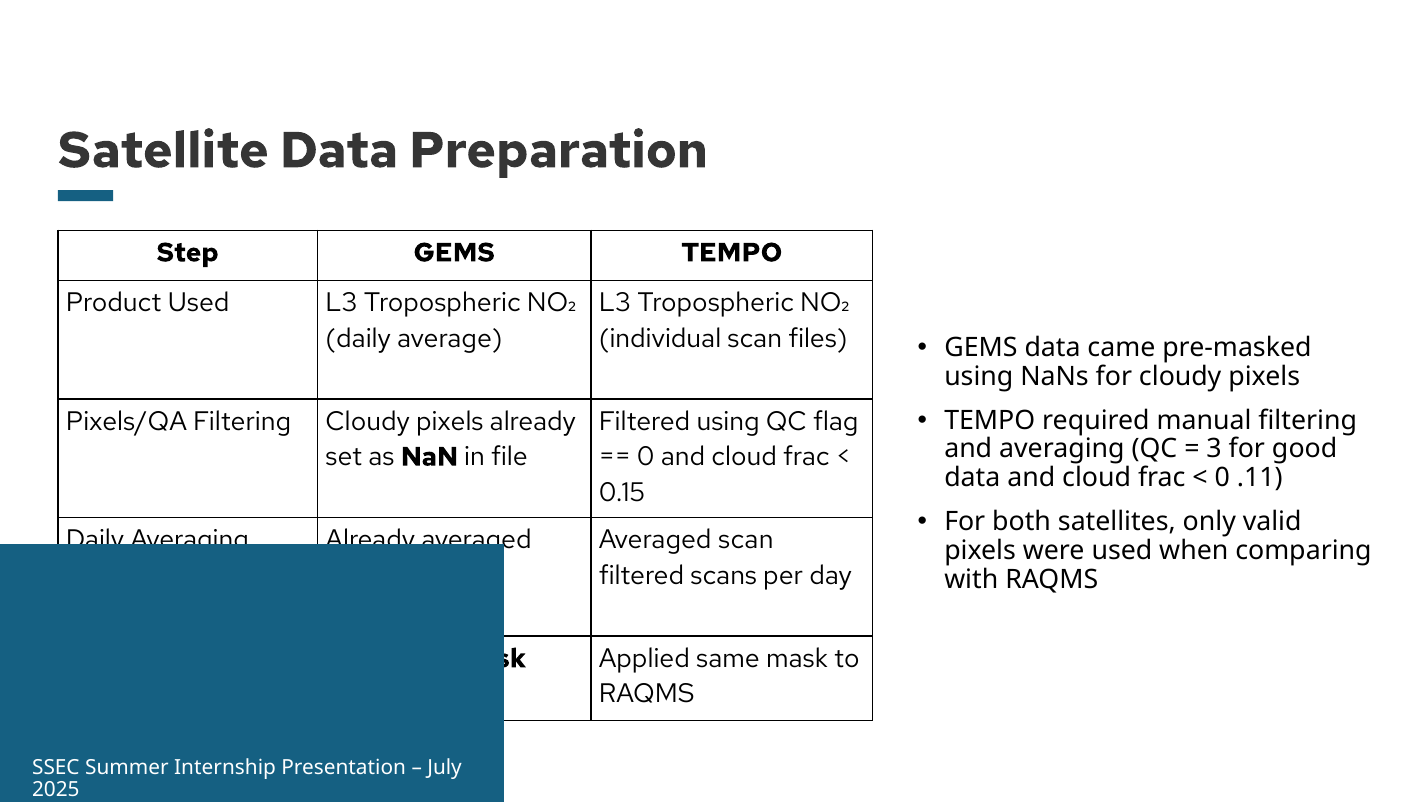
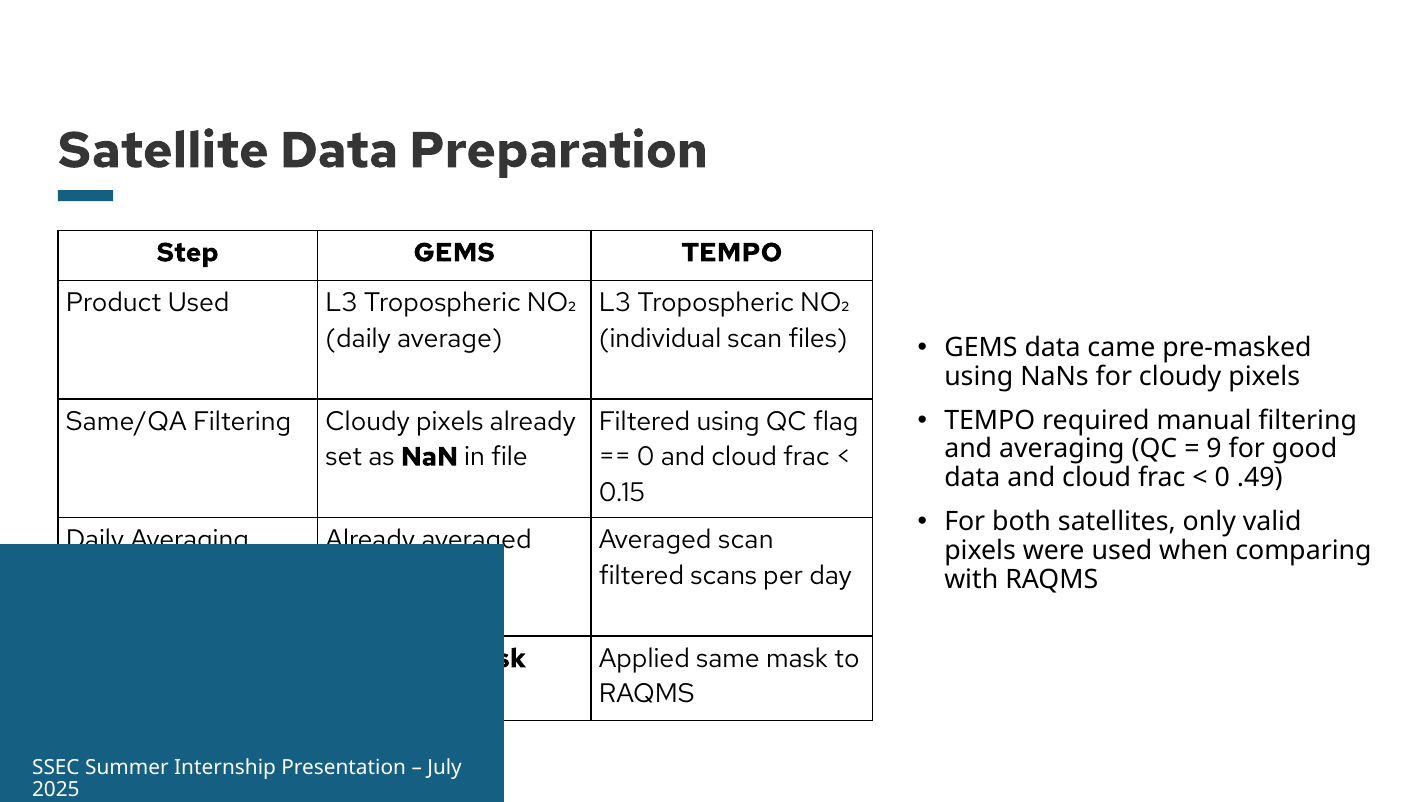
Pixels/QA: Pixels/QA -> Same/QA
3: 3 -> 9
.11: .11 -> .49
